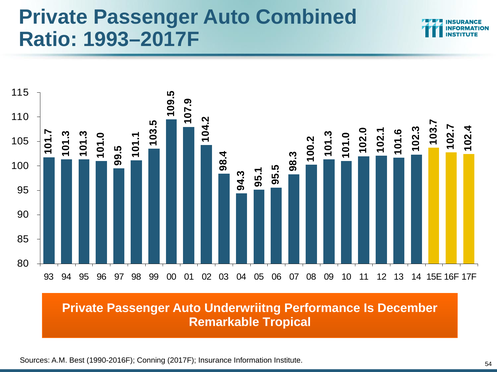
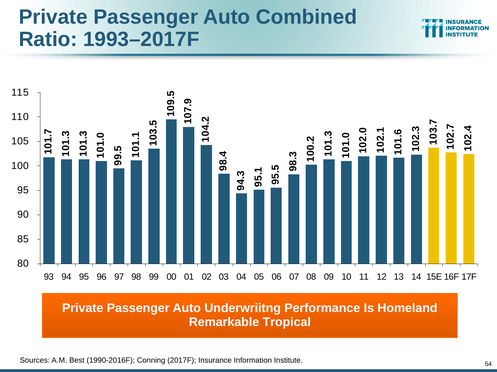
December: December -> Homeland
